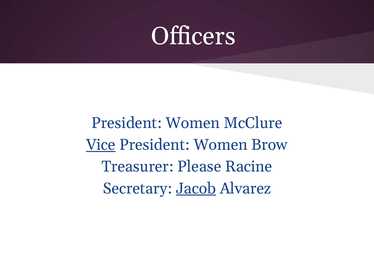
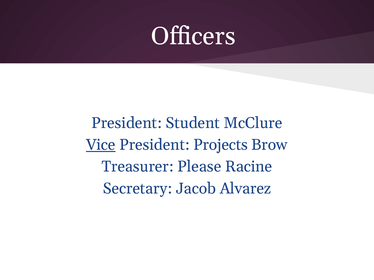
Women at (193, 123): Women -> Student
Women at (221, 145): Women -> Projects
Jacob underline: present -> none
